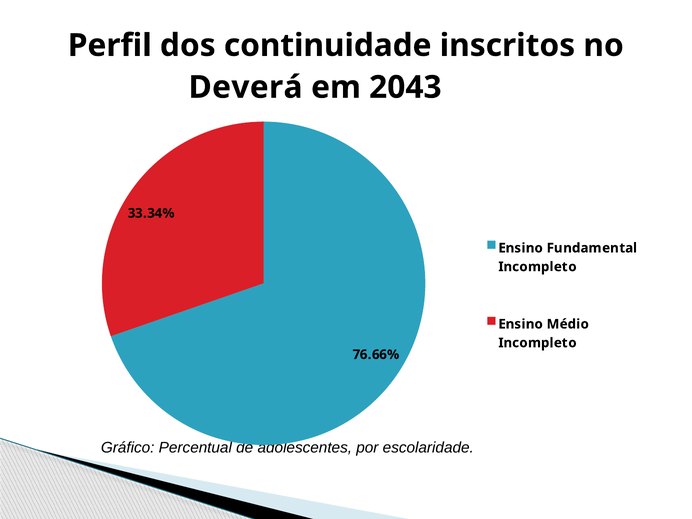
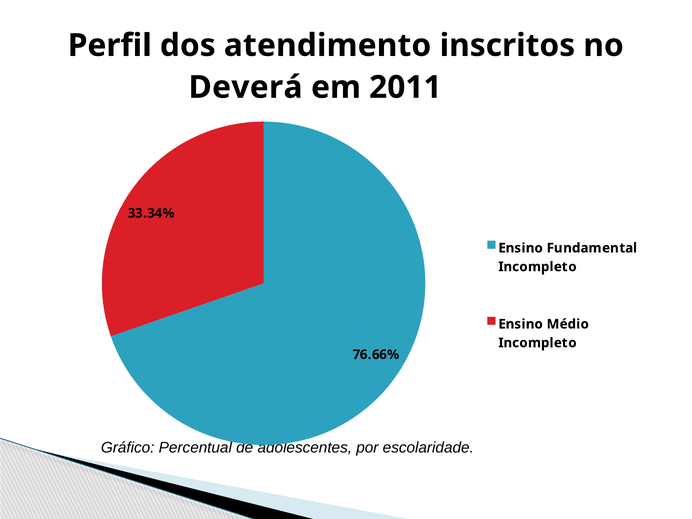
continuidade: continuidade -> atendimento
2043: 2043 -> 2011
